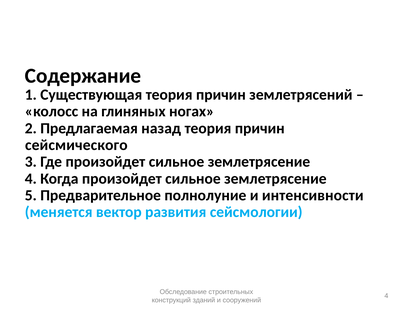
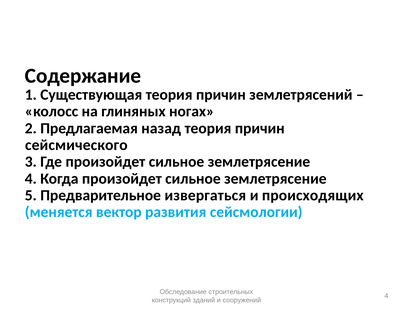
полнолуние: полнолуние -> извергаться
интенсивности: интенсивности -> происходящих
